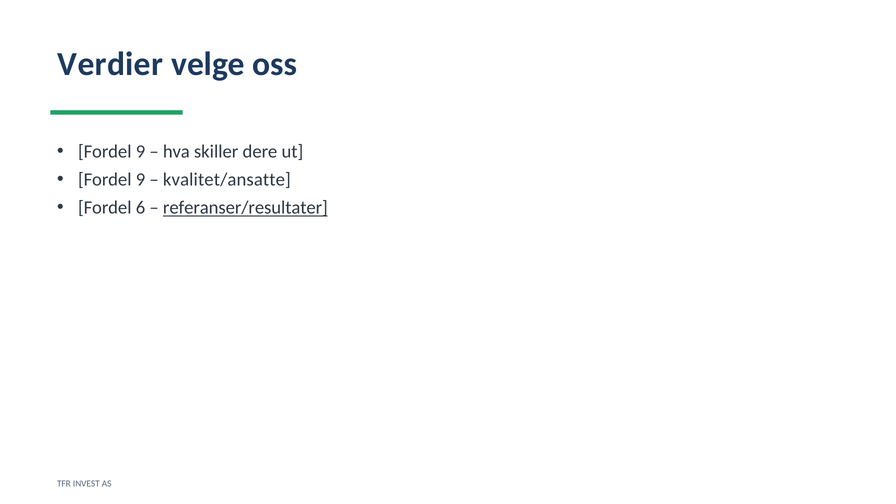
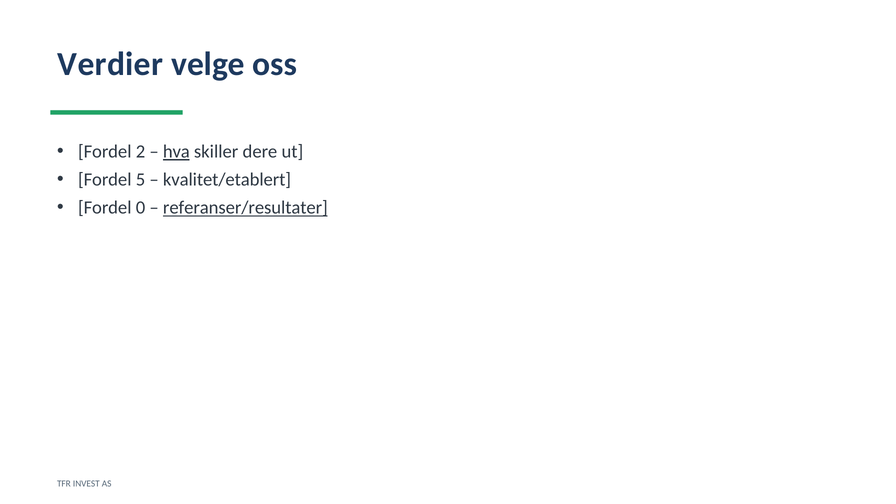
9 at (141, 152): 9 -> 2
hva underline: none -> present
9 at (141, 180): 9 -> 5
kvalitet/ansatte: kvalitet/ansatte -> kvalitet/etablert
6: 6 -> 0
